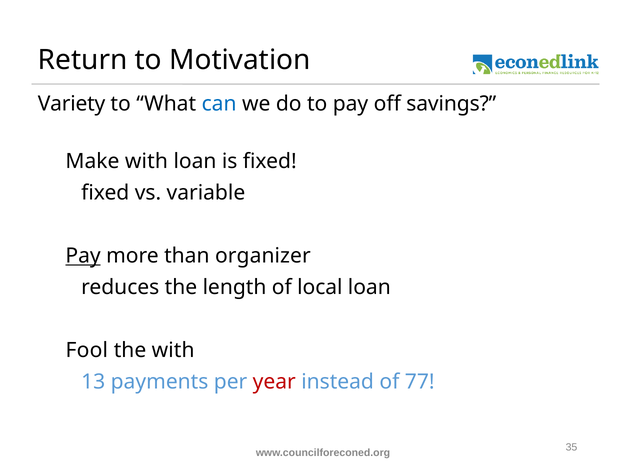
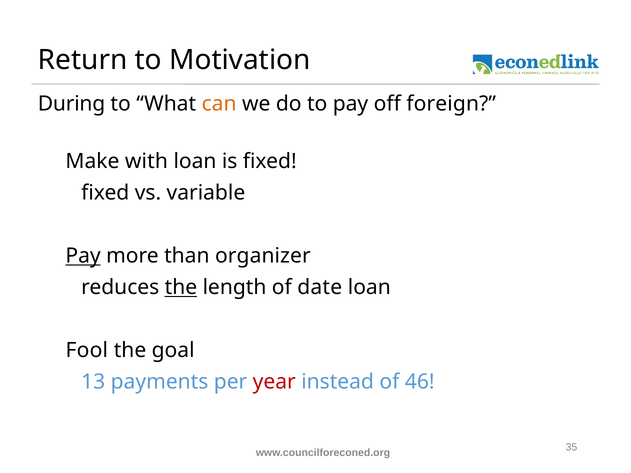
Variety: Variety -> During
can colour: blue -> orange
savings: savings -> foreign
the at (181, 288) underline: none -> present
local: local -> date
the with: with -> goal
77: 77 -> 46
